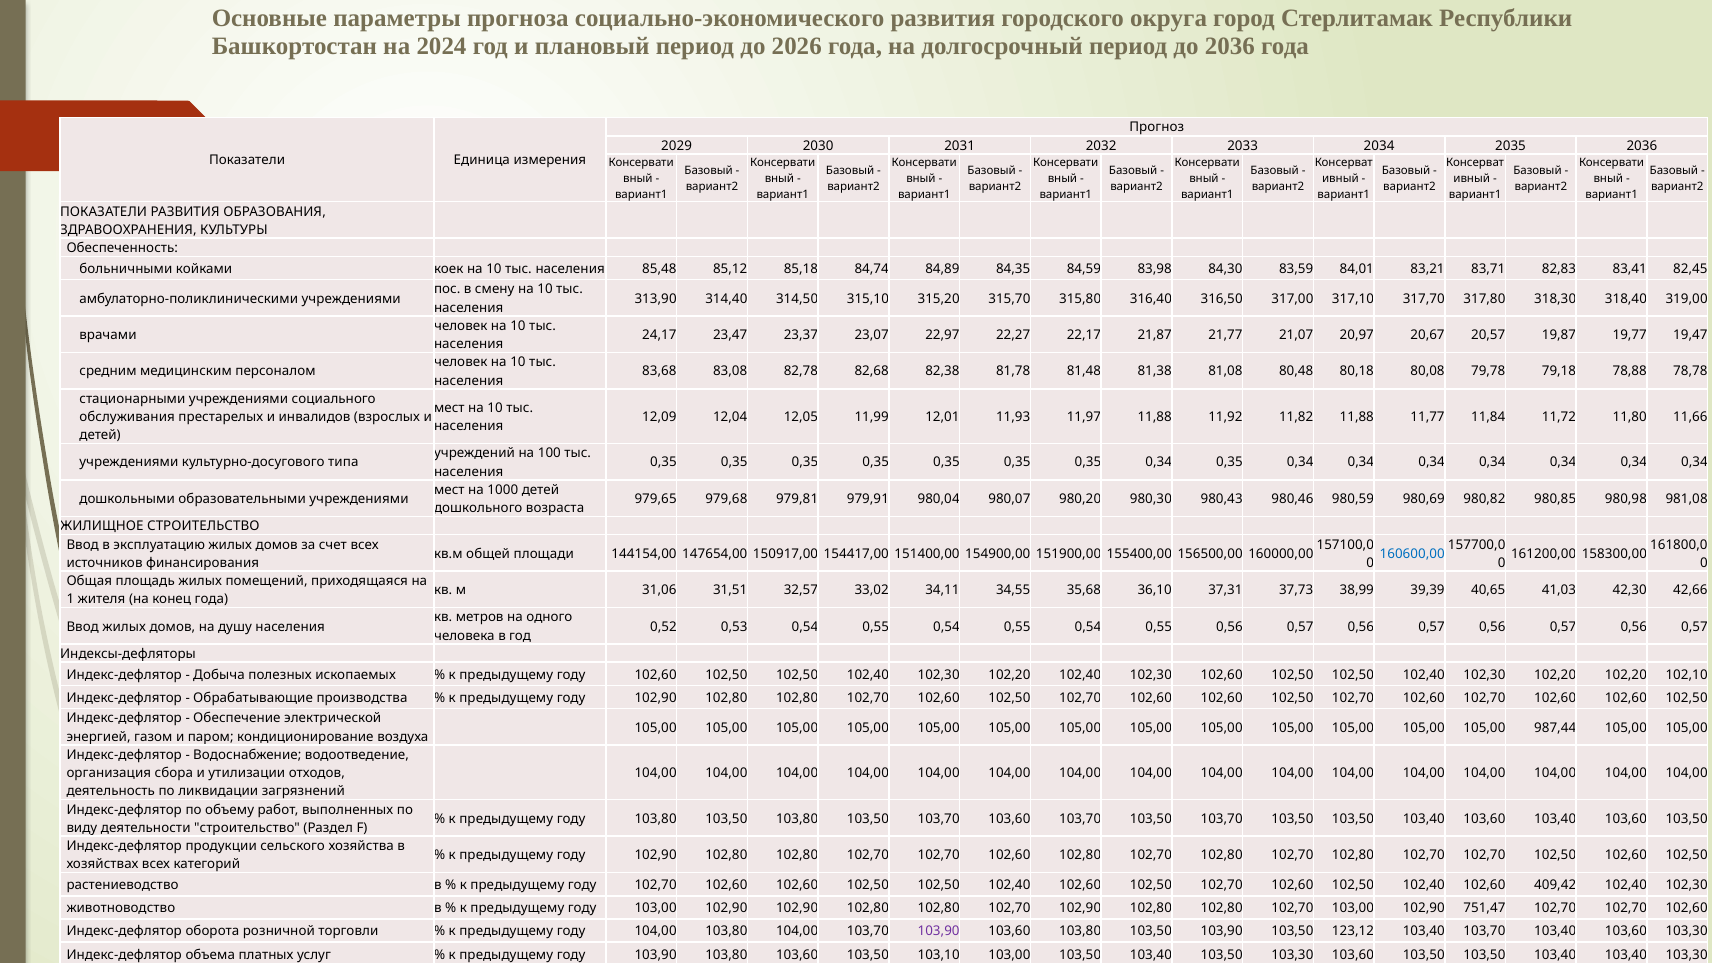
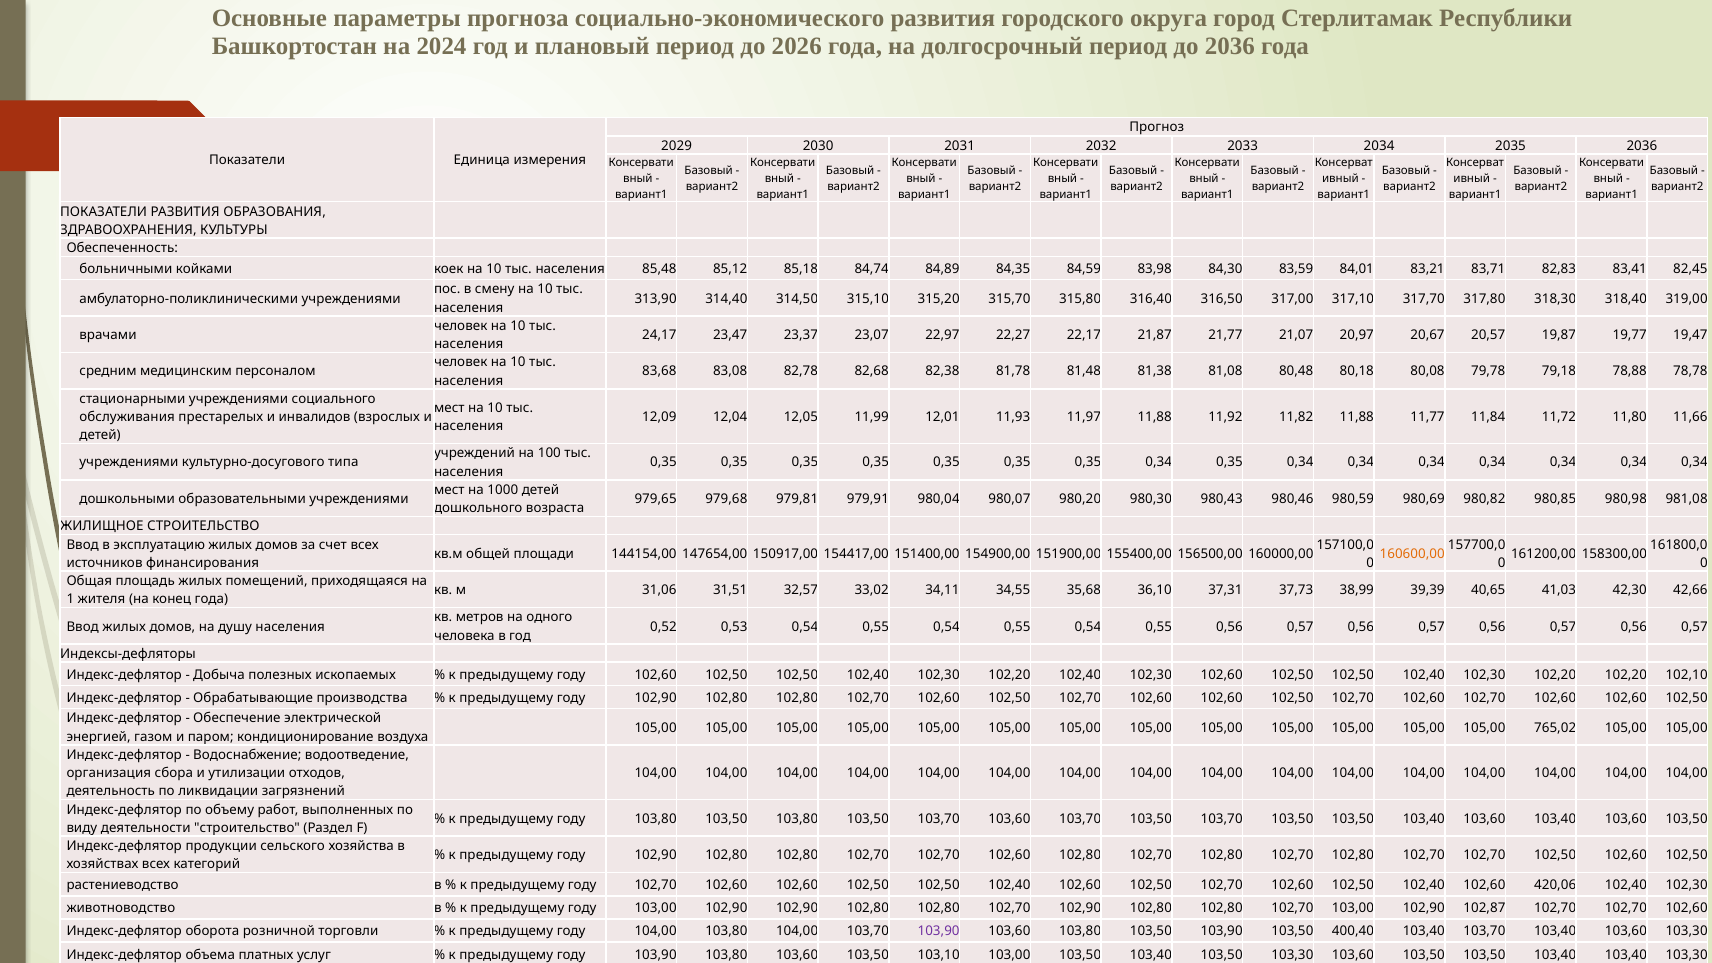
160600,00 colour: blue -> orange
987,44: 987,44 -> 765,02
409,42: 409,42 -> 420,06
751,47: 751,47 -> 102,87
123,12: 123,12 -> 400,40
